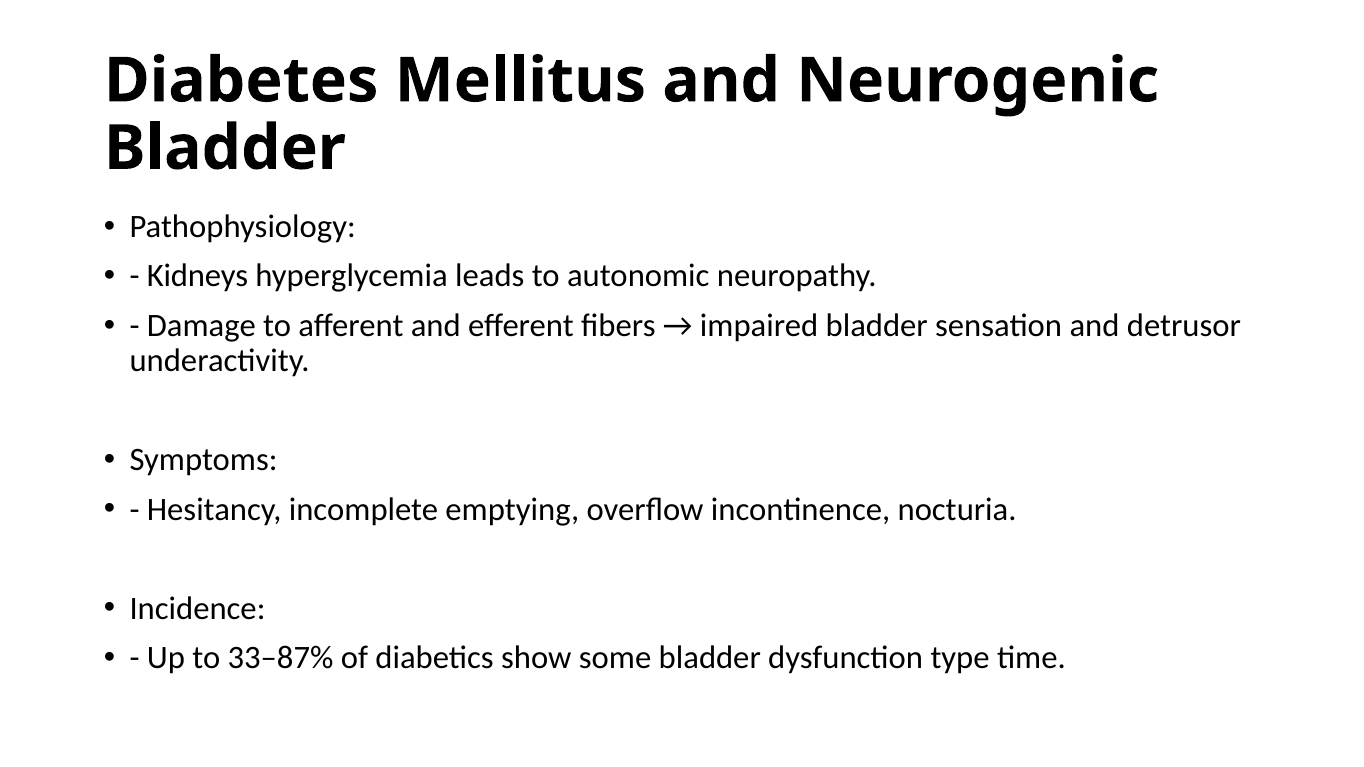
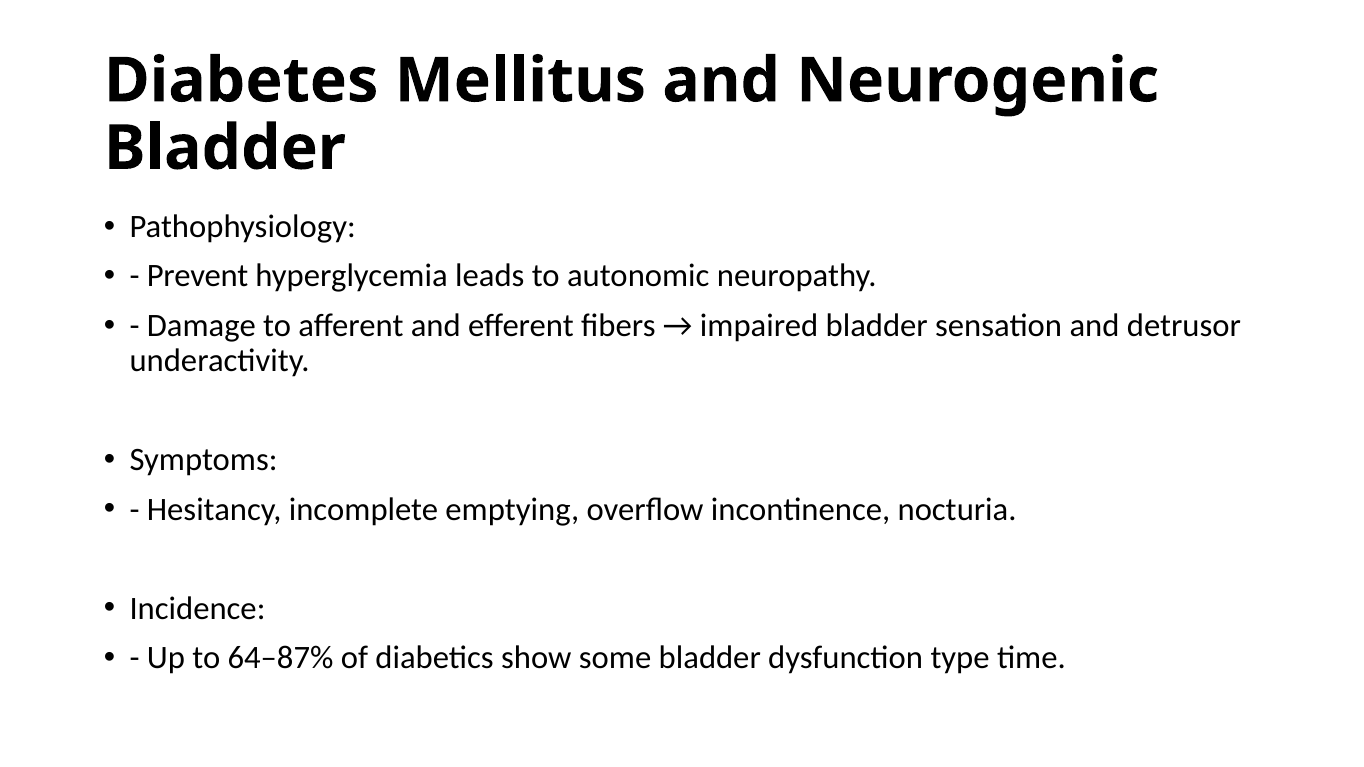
Kidneys: Kidneys -> Prevent
33–87%: 33–87% -> 64–87%
